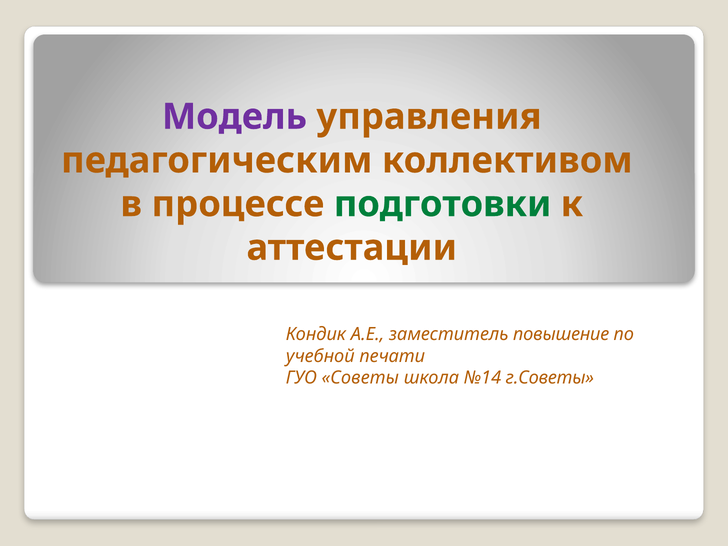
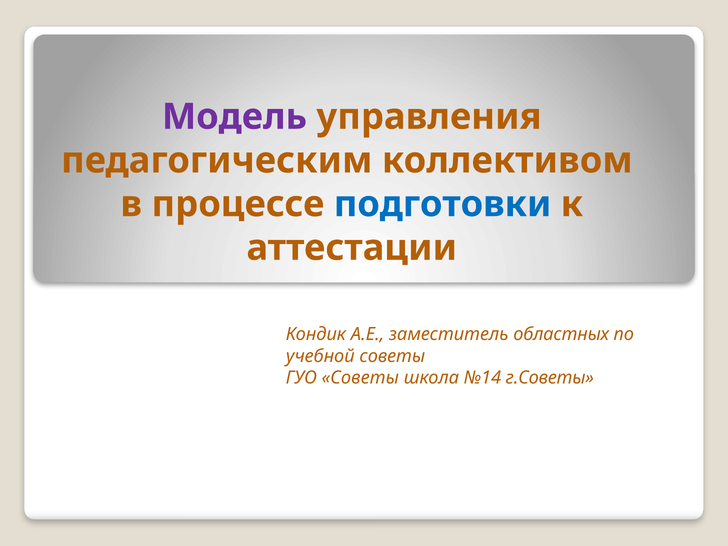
подготовки colour: green -> blue
повышение: повышение -> областных
учебной печати: печати -> советы
